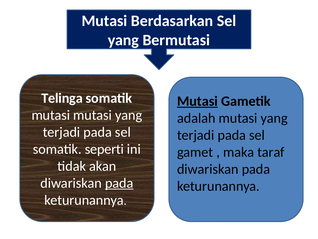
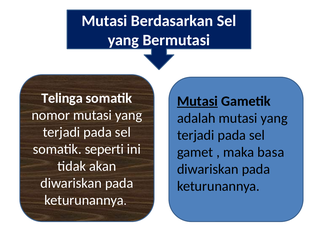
mutasi at (51, 115): mutasi -> nomor
taraf: taraf -> basa
pada at (119, 183) underline: present -> none
